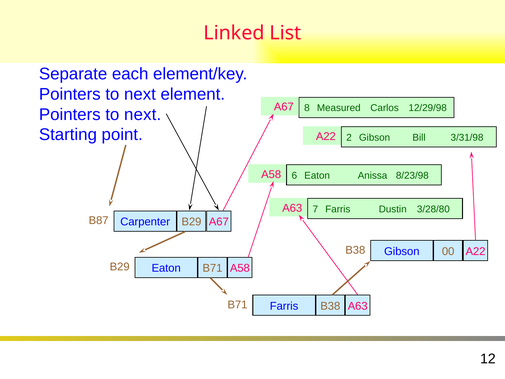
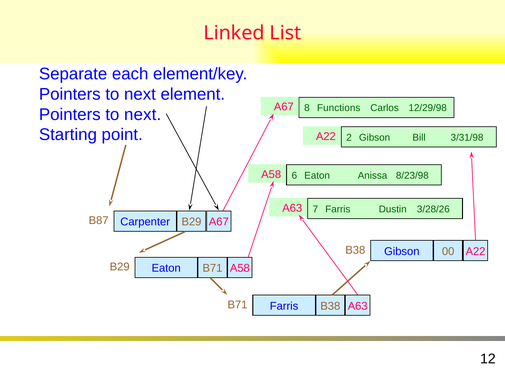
Measured: Measured -> Functions
3/28/80: 3/28/80 -> 3/28/26
